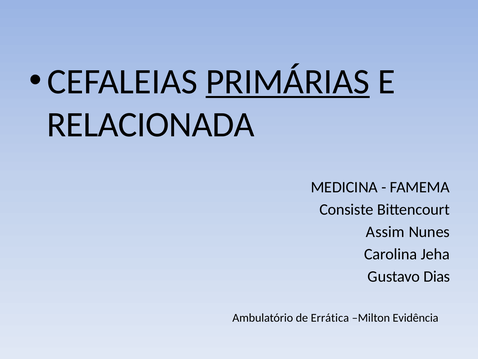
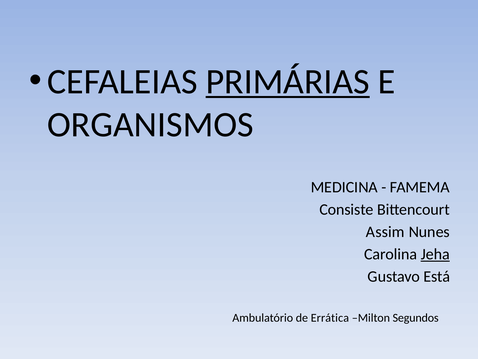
RELACIONADA: RELACIONADA -> ORGANISMOS
Jeha underline: none -> present
Dias: Dias -> Está
Evidência: Evidência -> Segundos
